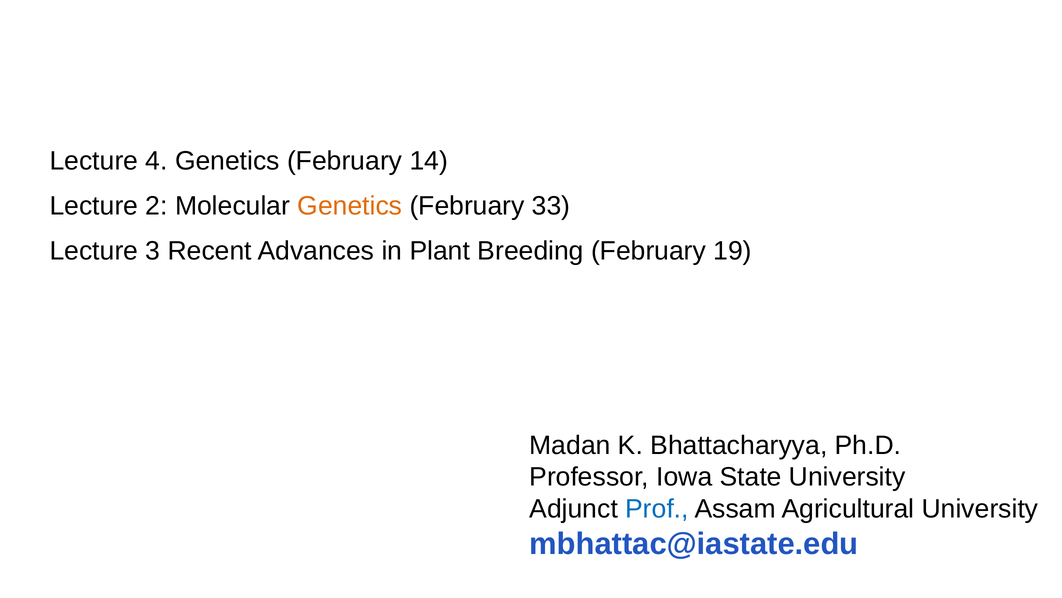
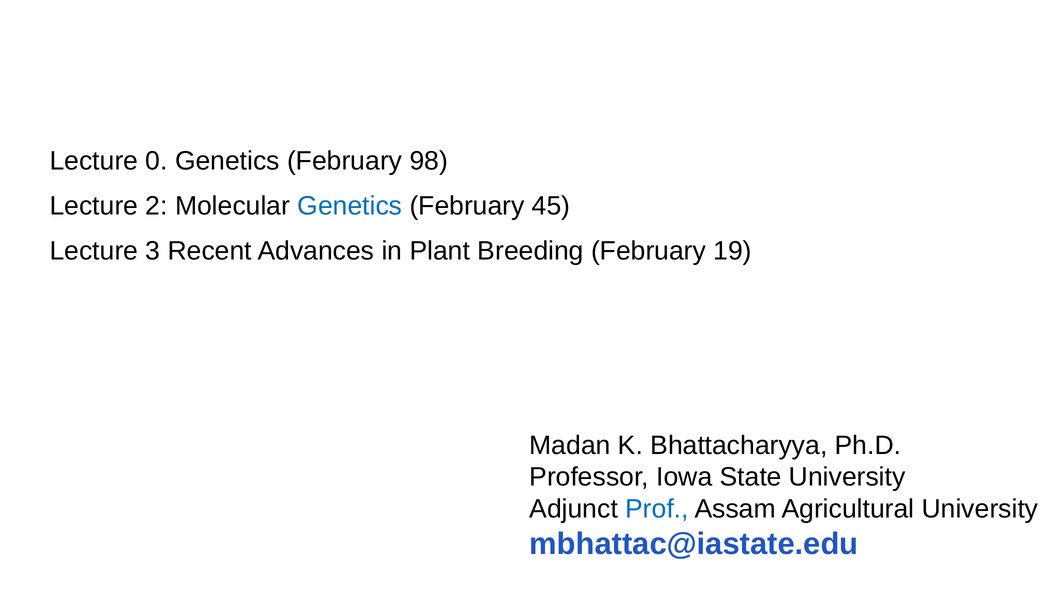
4: 4 -> 0
14: 14 -> 98
Genetics at (350, 206) colour: orange -> blue
33: 33 -> 45
